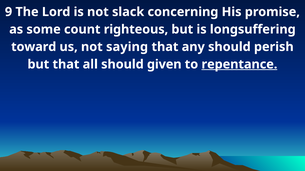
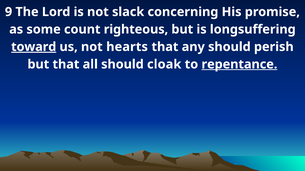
toward underline: none -> present
saying: saying -> hearts
given: given -> cloak
